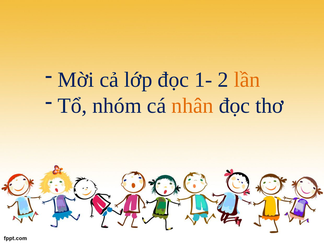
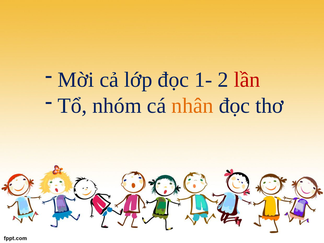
lần colour: orange -> red
